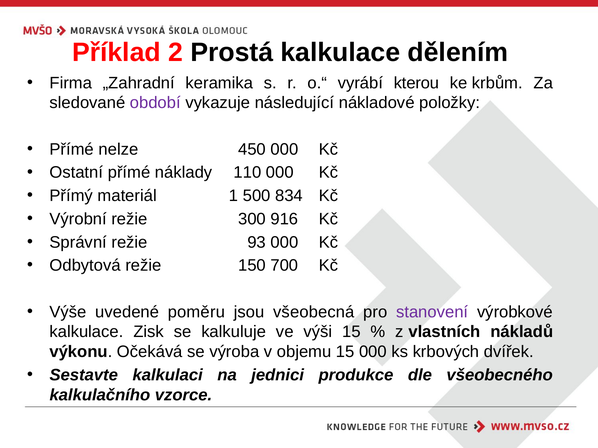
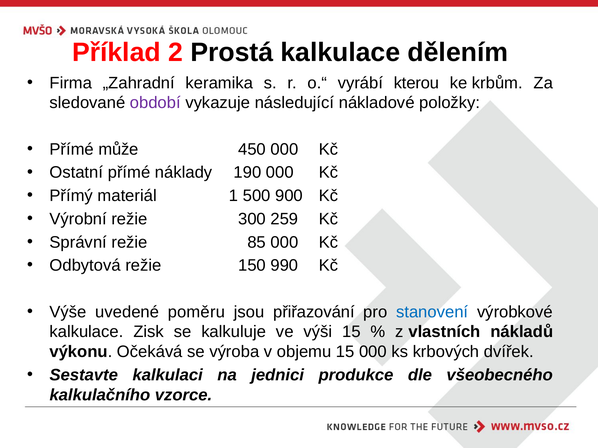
nelze: nelze -> může
110: 110 -> 190
834: 834 -> 900
916: 916 -> 259
93: 93 -> 85
700: 700 -> 990
všeobecná: všeobecná -> přiřazování
stanovení colour: purple -> blue
